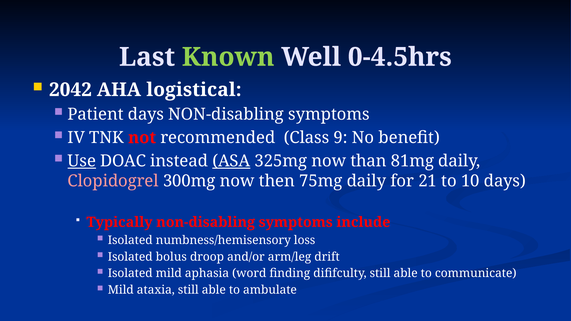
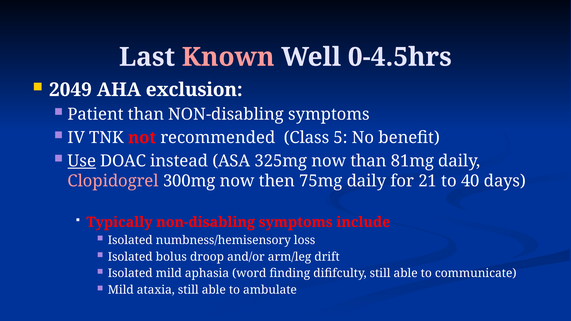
Known colour: light green -> pink
2042: 2042 -> 2049
logistical: logistical -> exclusion
Patient days: days -> than
9: 9 -> 5
ASA underline: present -> none
10: 10 -> 40
